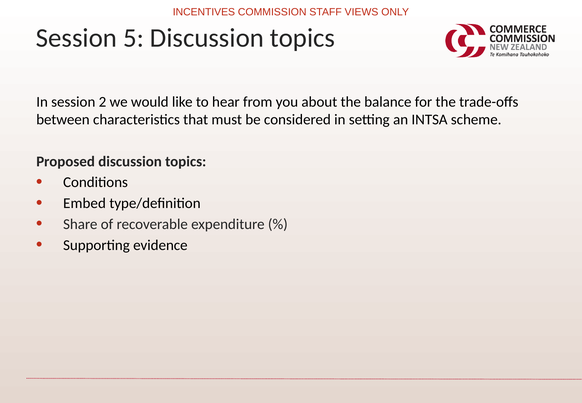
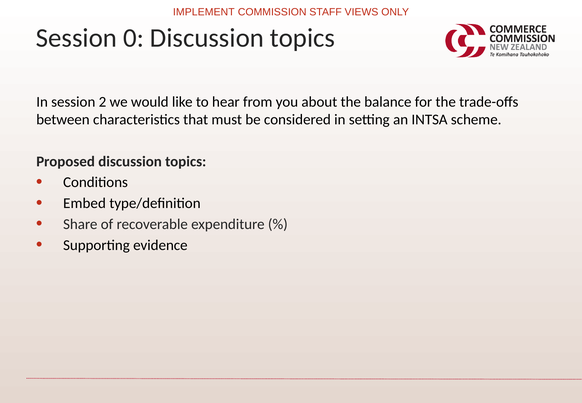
INCENTIVES: INCENTIVES -> IMPLEMENT
5: 5 -> 0
